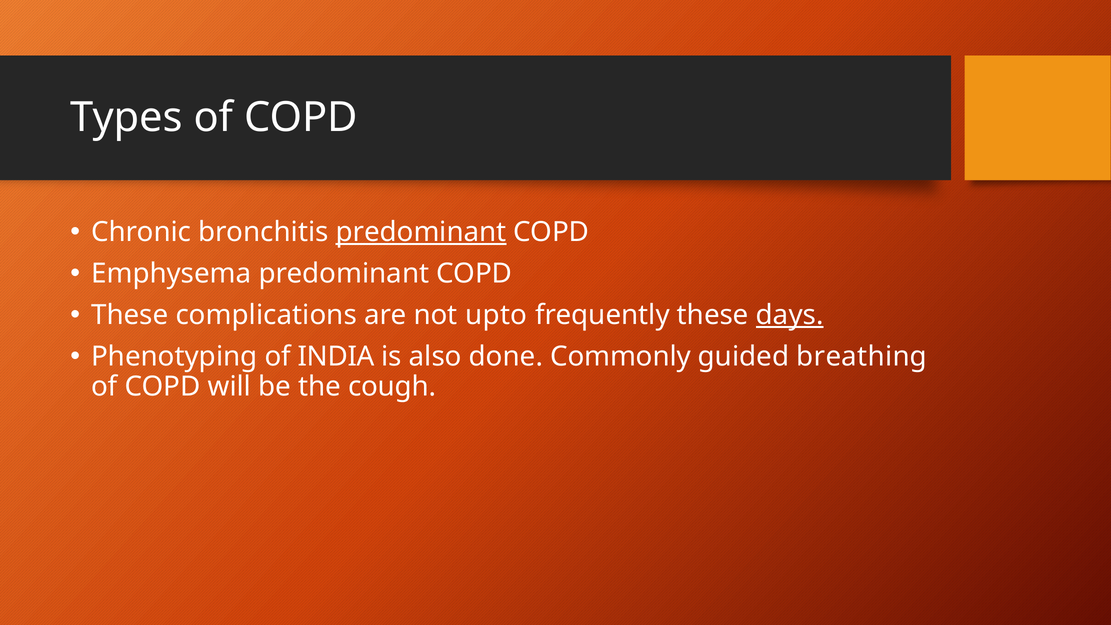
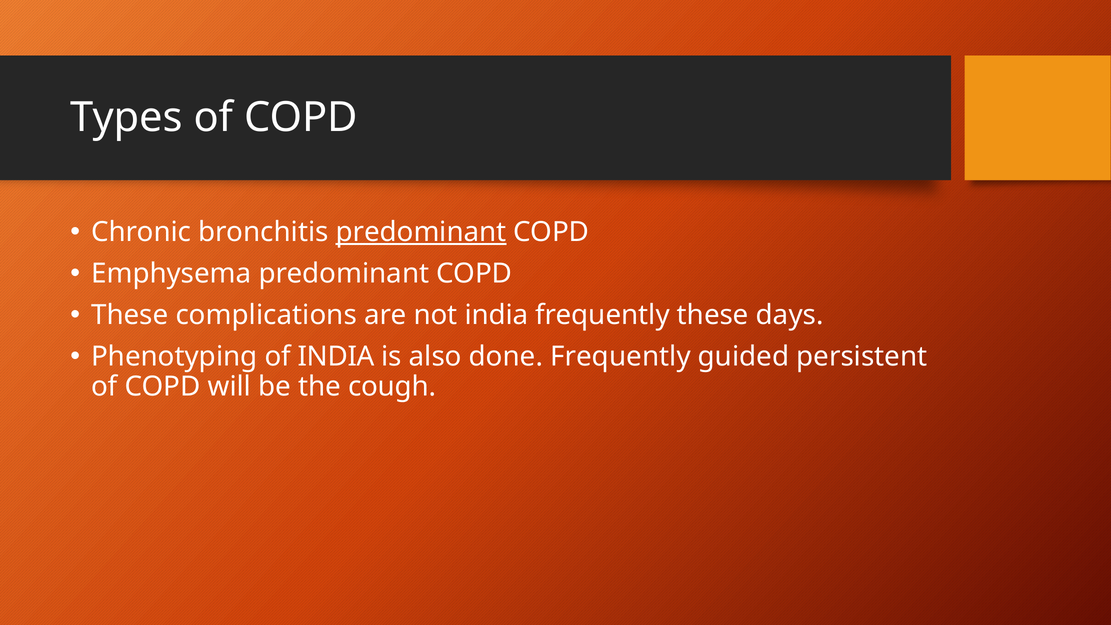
not upto: upto -> india
days underline: present -> none
done Commonly: Commonly -> Frequently
breathing: breathing -> persistent
